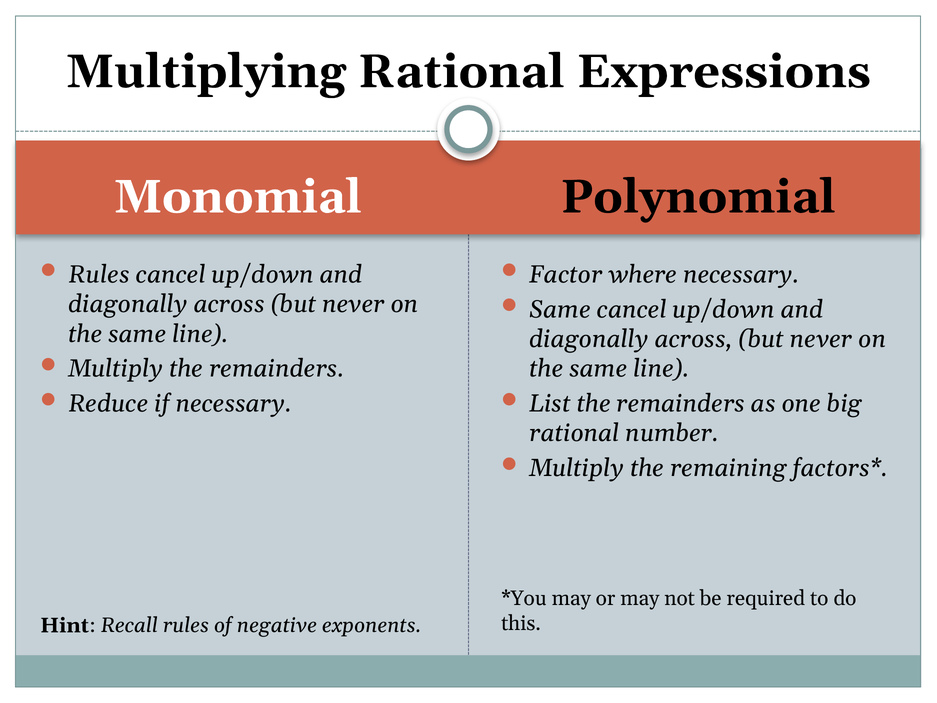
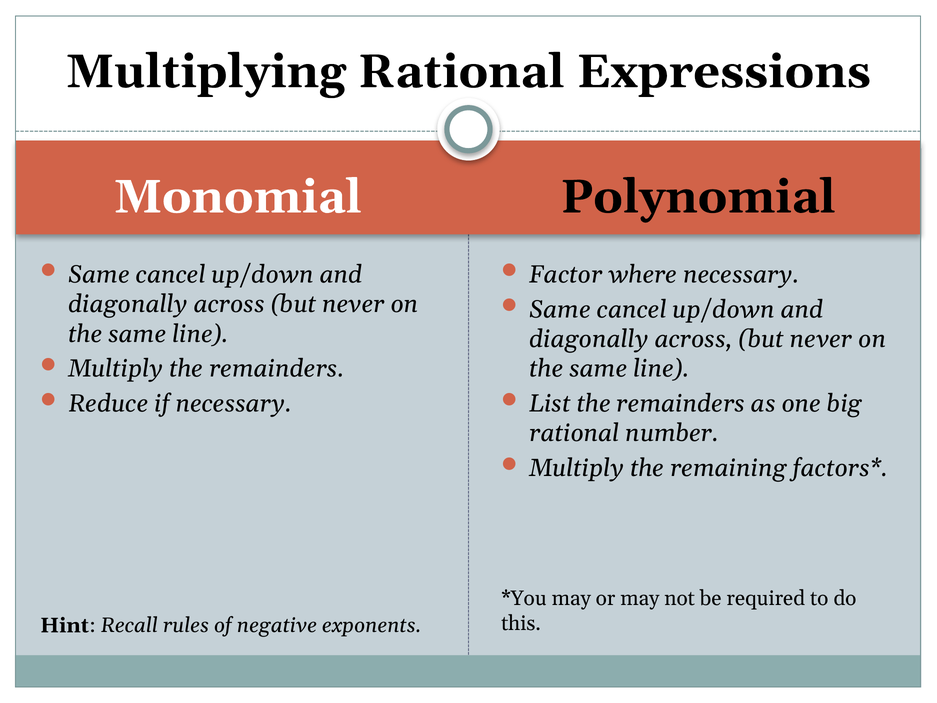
Rules at (99, 274): Rules -> Same
